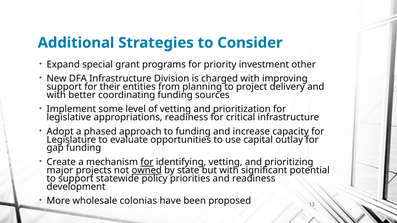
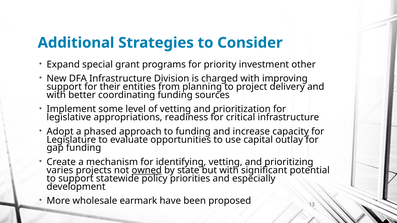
for at (147, 162) underline: present -> none
major: major -> varies
and readiness: readiness -> especially
colonias: colonias -> earmark
